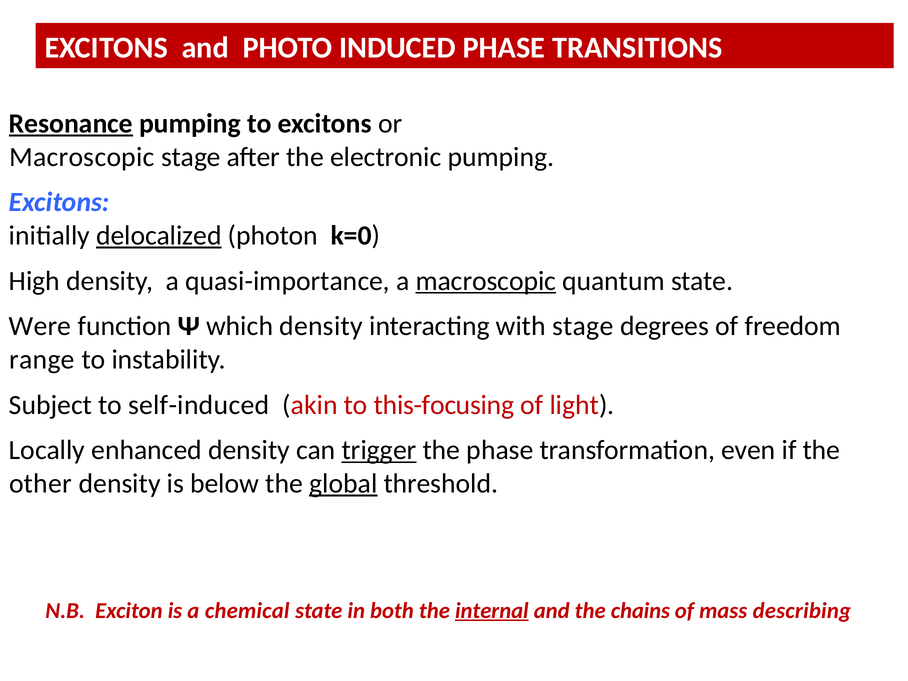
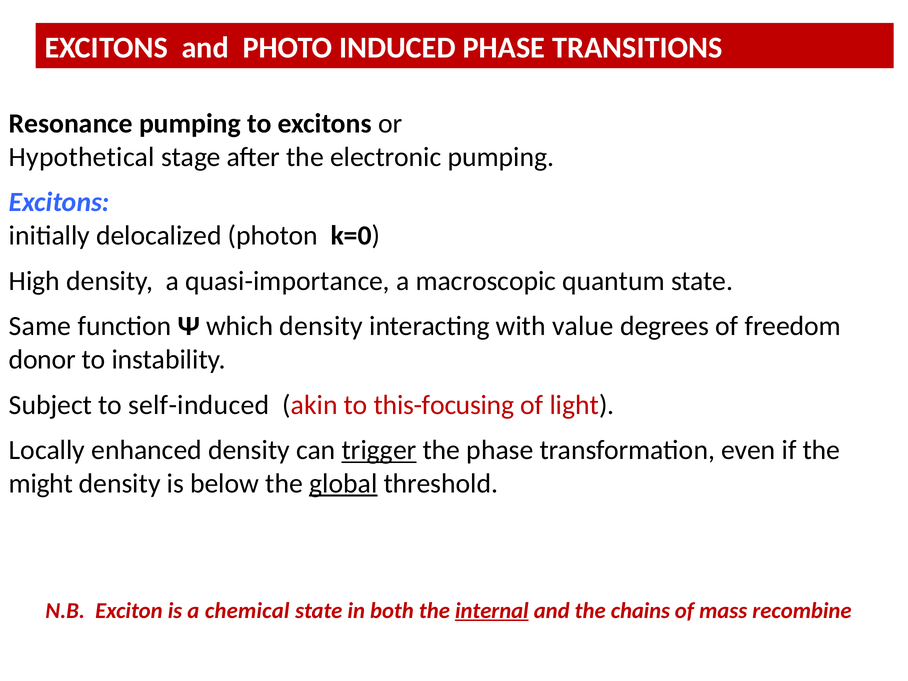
Resonance underline: present -> none
Macroscopic at (82, 157): Macroscopic -> Hypothetical
delocalized underline: present -> none
macroscopic at (486, 281) underline: present -> none
Were: Were -> Same
with stage: stage -> value
range: range -> donor
other: other -> might
describing: describing -> recombine
